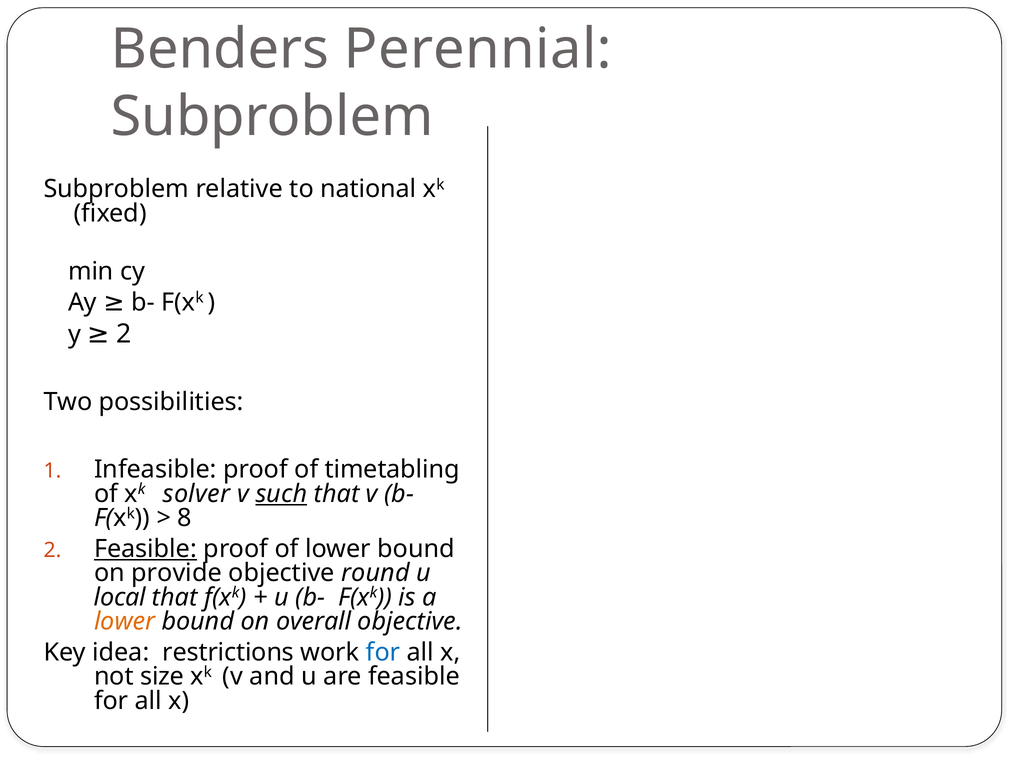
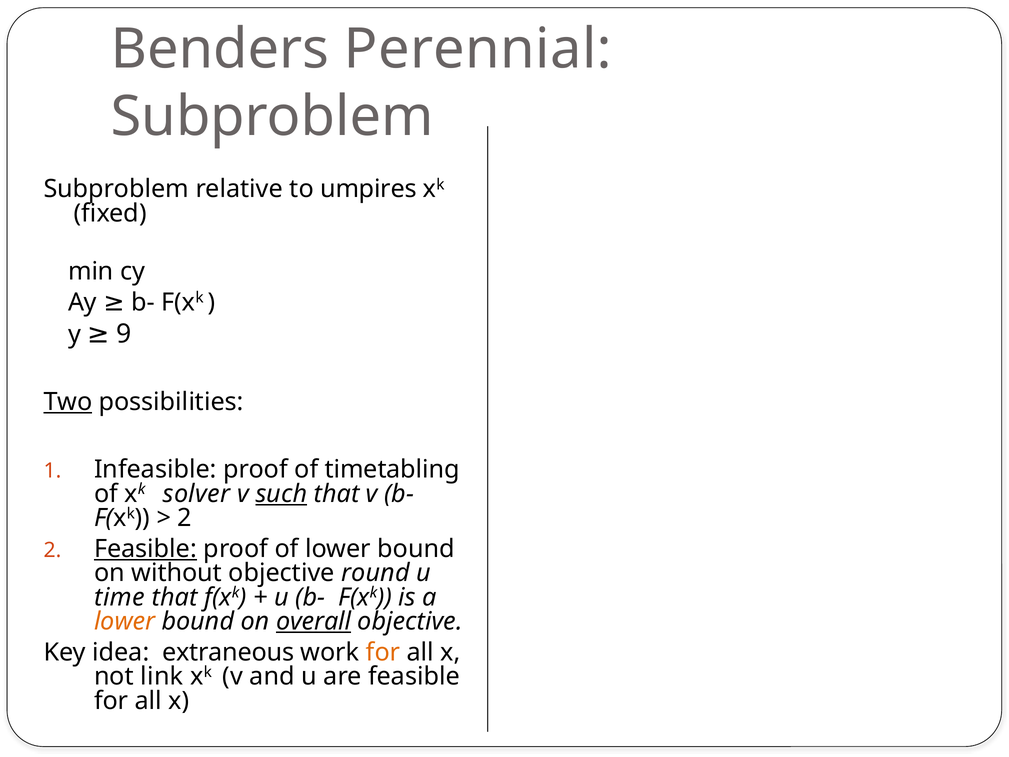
national: national -> umpires
y 2: 2 -> 9
Two underline: none -> present
8 at (185, 518): 8 -> 2
provide: provide -> without
local: local -> time
overall underline: none -> present
restrictions: restrictions -> extraneous
for at (383, 652) colour: blue -> orange
size: size -> link
